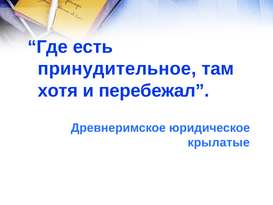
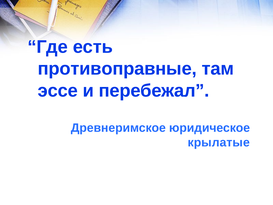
принудительное: принудительное -> противоправные
хотя: хотя -> эссе
